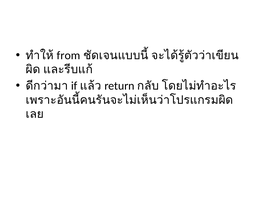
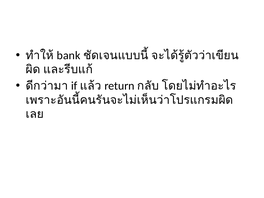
from: from -> bank
